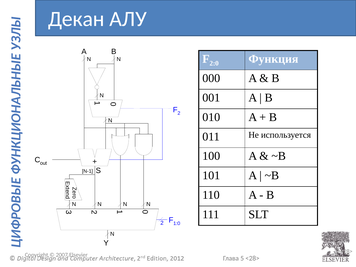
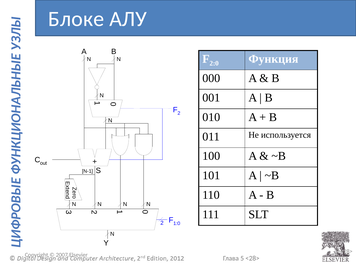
Декан: Декан -> Блоке
